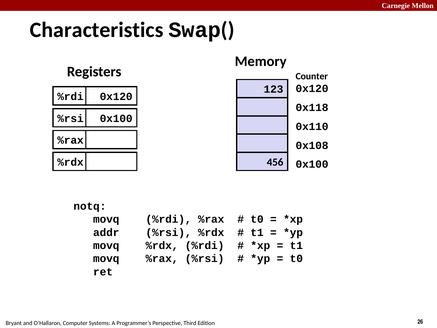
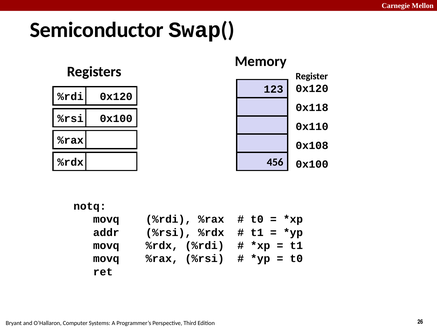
Characteristics: Characteristics -> Semiconductor
Counter: Counter -> Register
